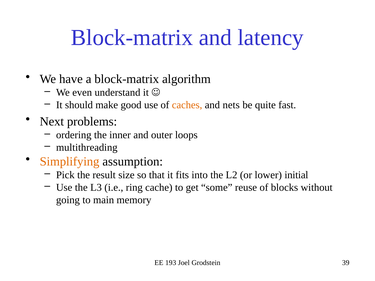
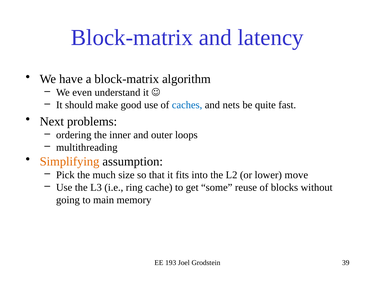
caches colour: orange -> blue
result: result -> much
initial: initial -> move
